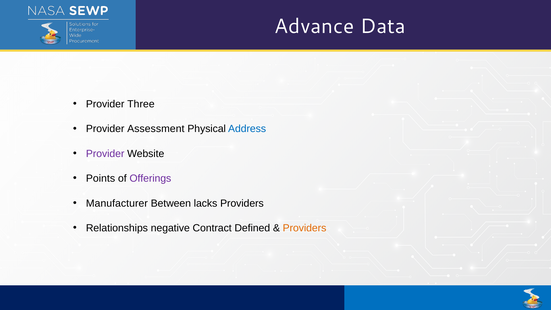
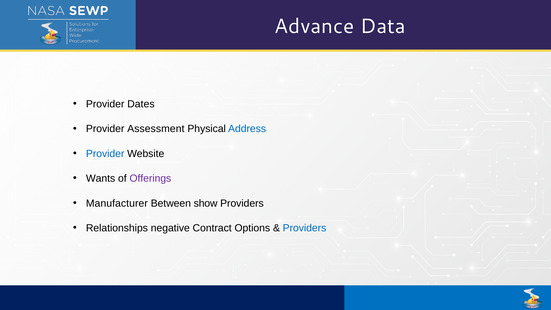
Three: Three -> Dates
Provider at (105, 154) colour: purple -> blue
Points: Points -> Wants
lacks: lacks -> show
Defined: Defined -> Options
Providers at (305, 228) colour: orange -> blue
